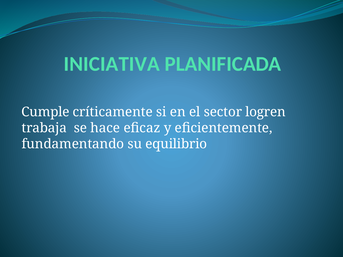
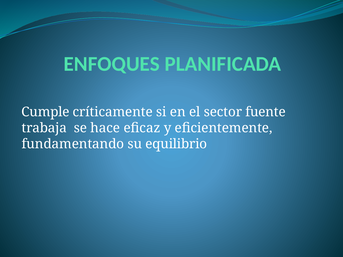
INICIATIVA: INICIATIVA -> ENFOQUES
logren: logren -> fuente
